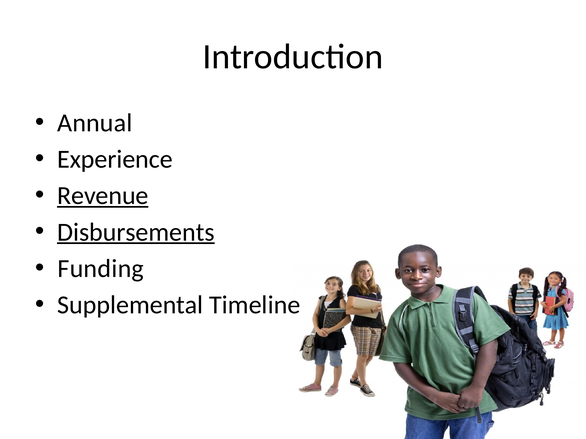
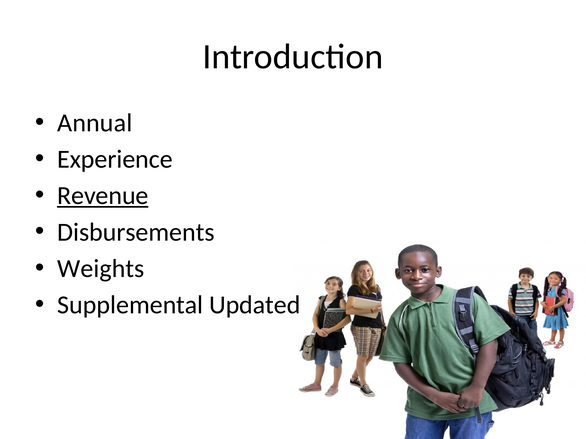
Disbursements underline: present -> none
Funding: Funding -> Weights
Timeline: Timeline -> Updated
